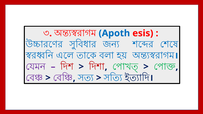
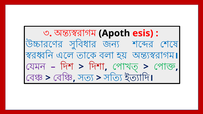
Apoth colour: blue -> black
